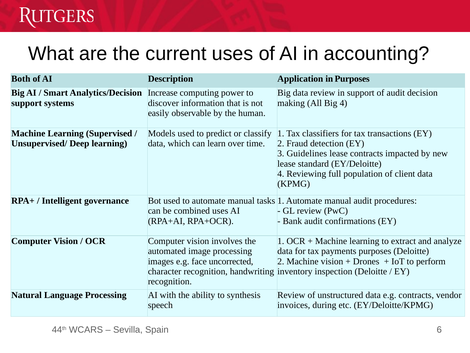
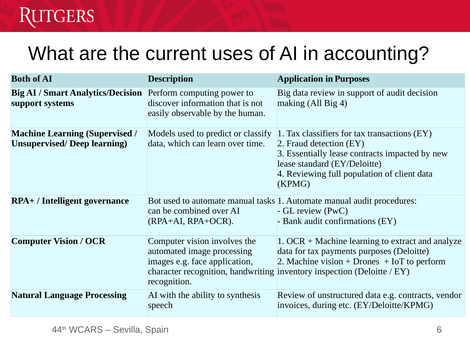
Increase at (163, 93): Increase -> Perform
Guidelines: Guidelines -> Essentially
combined uses: uses -> over
face uncorrected: uncorrected -> application
